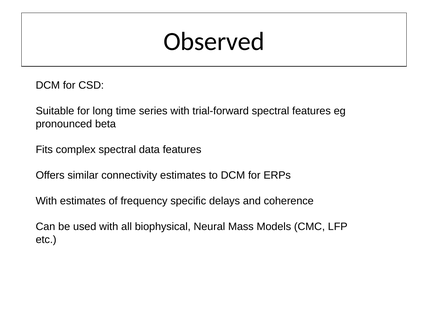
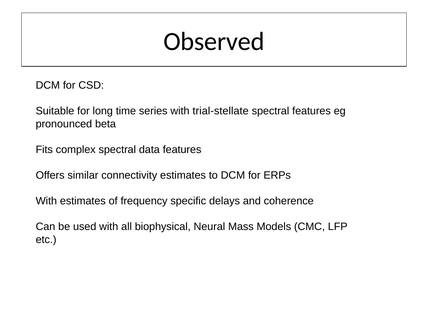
trial-forward: trial-forward -> trial-stellate
